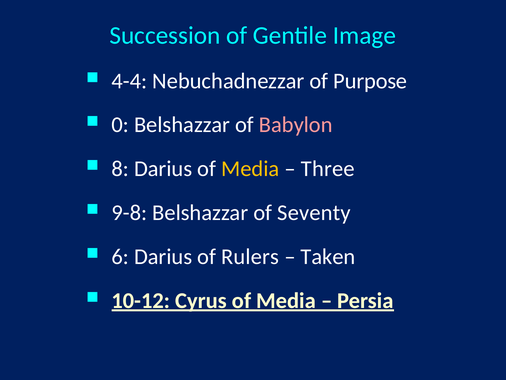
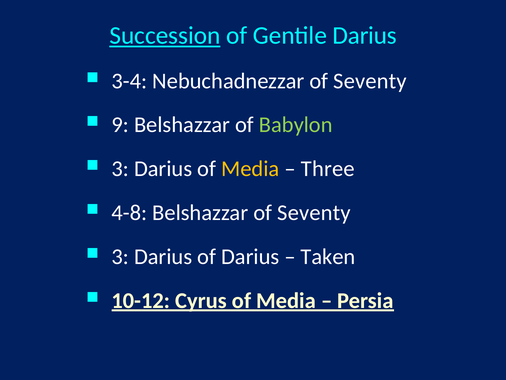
Succession underline: none -> present
Gentile Image: Image -> Darius
4-4: 4-4 -> 3-4
Nebuchadnezzar of Purpose: Purpose -> Seventy
0: 0 -> 9
Babylon colour: pink -> light green
8 at (120, 169): 8 -> 3
9-8: 9-8 -> 4-8
6 at (120, 256): 6 -> 3
of Rulers: Rulers -> Darius
